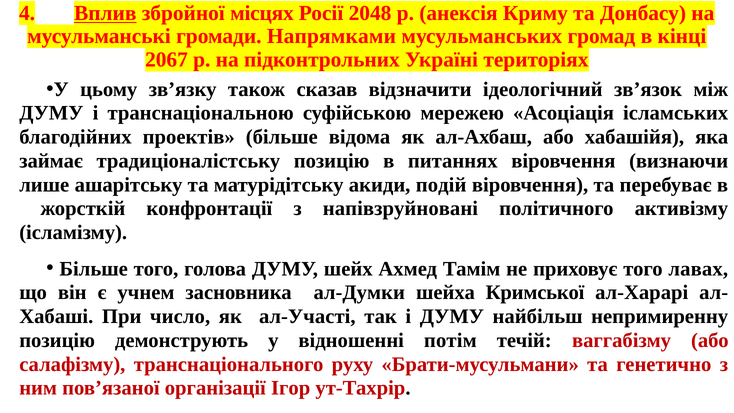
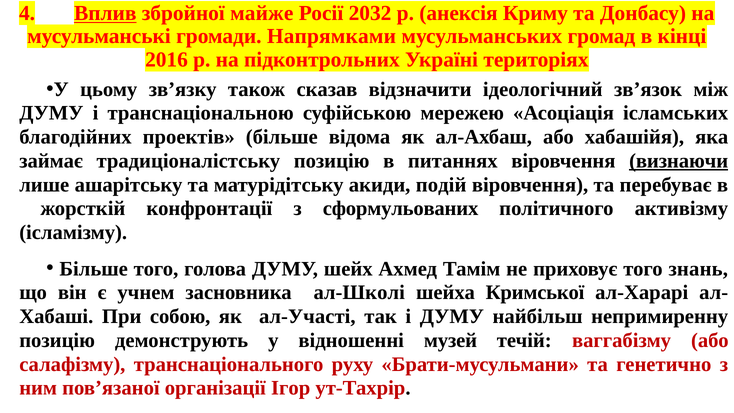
місцях: місцях -> майже
2048: 2048 -> 2032
2067: 2067 -> 2016
визнаючи underline: none -> present
напівзруйновані: напівзруйновані -> сформульованих
лавах: лавах -> знань
ал‐Думки: ал‐Думки -> ал‐Школі
число: число -> собою
потім: потім -> музей
